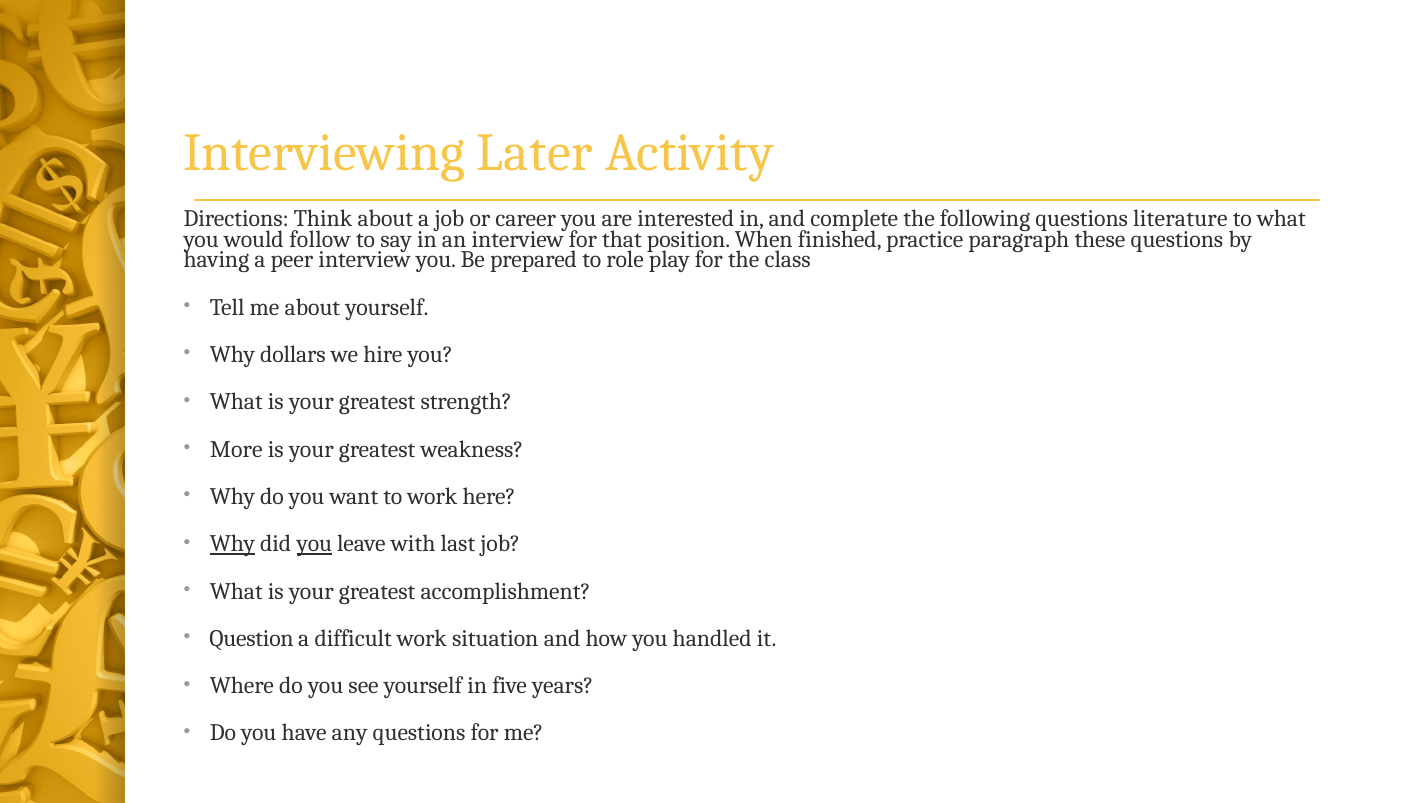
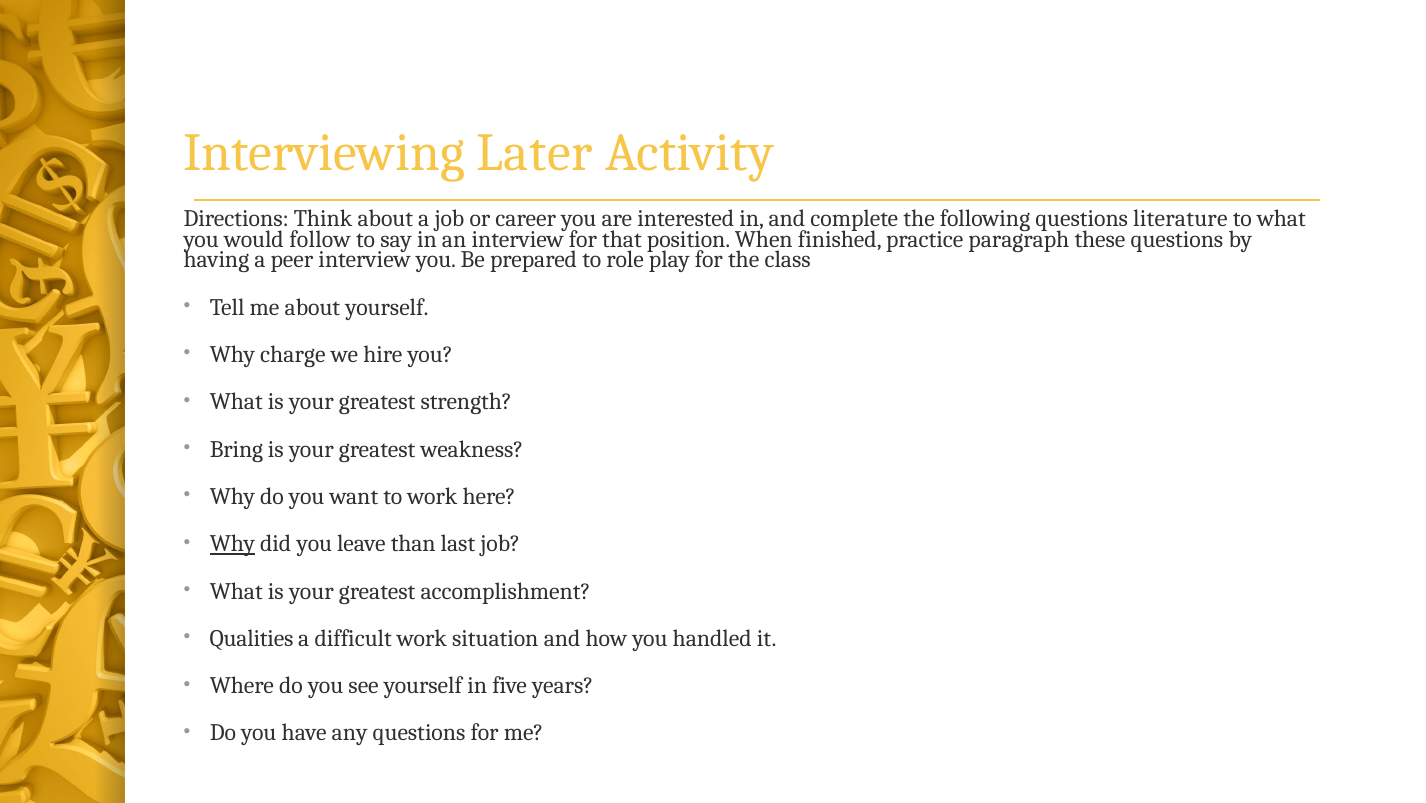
dollars: dollars -> charge
More: More -> Bring
you at (314, 544) underline: present -> none
with: with -> than
Question: Question -> Qualities
